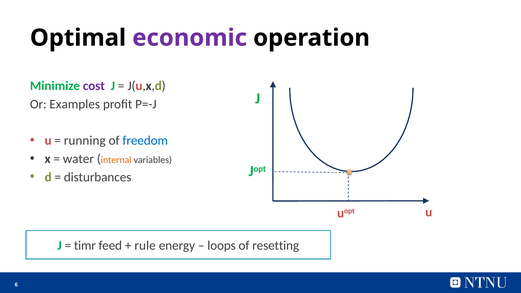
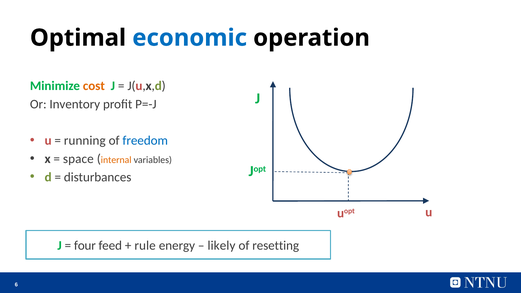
economic colour: purple -> blue
cost colour: purple -> orange
Examples: Examples -> Inventory
water: water -> space
timr: timr -> four
loops: loops -> likely
